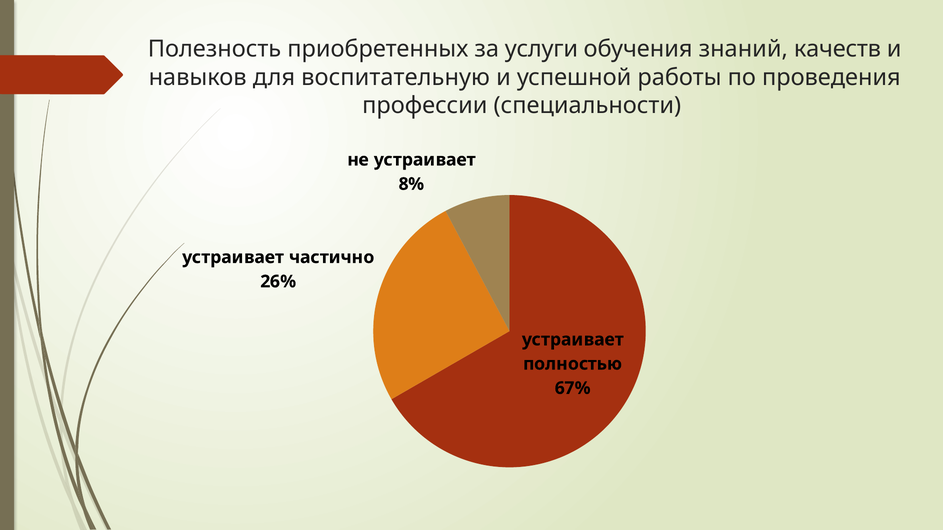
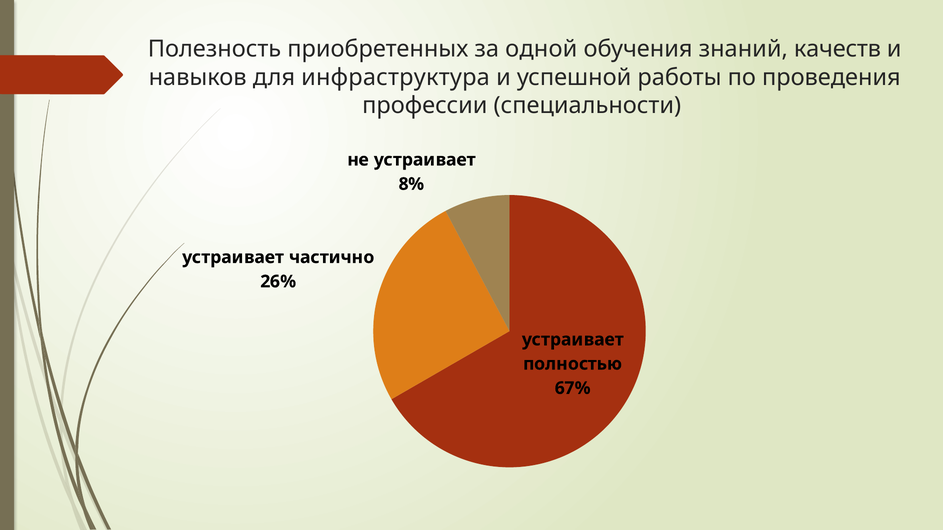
услуги: услуги -> одной
воспитательную: воспитательную -> инфраструктура
